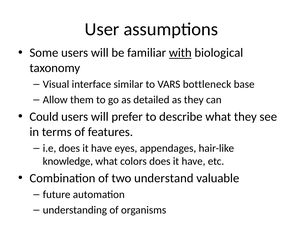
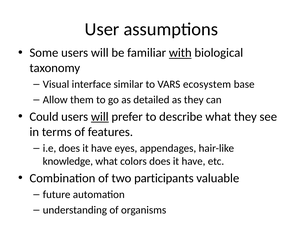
bottleneck: bottleneck -> ecosystem
will at (100, 117) underline: none -> present
understand: understand -> participants
